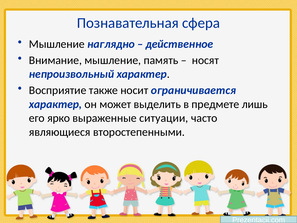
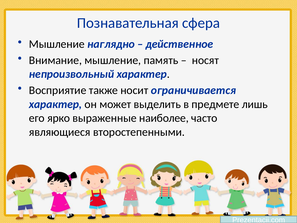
ситуации: ситуации -> наиболее
